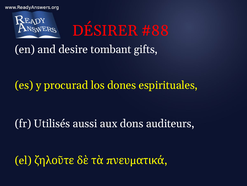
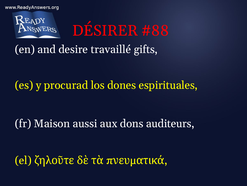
tombant: tombant -> travaillé
Utilisés: Utilisés -> Maison
